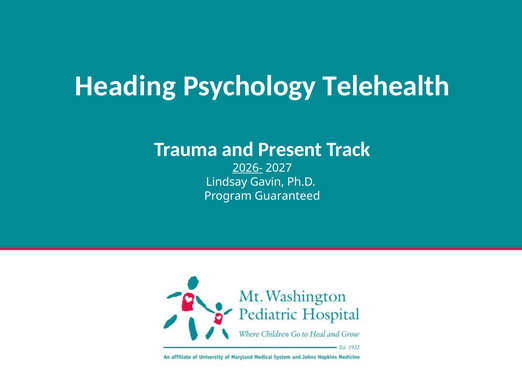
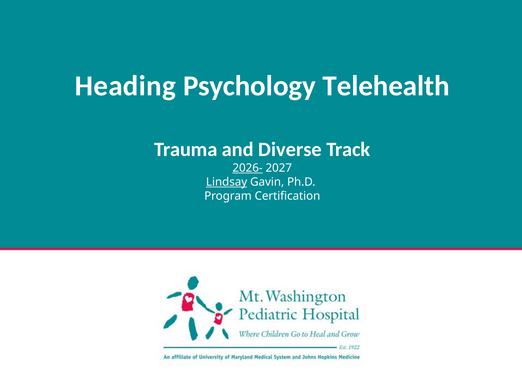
Present: Present -> Diverse
Lindsay underline: none -> present
Guaranteed: Guaranteed -> Certification
